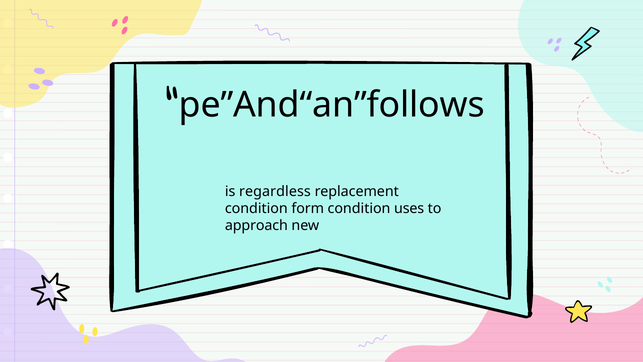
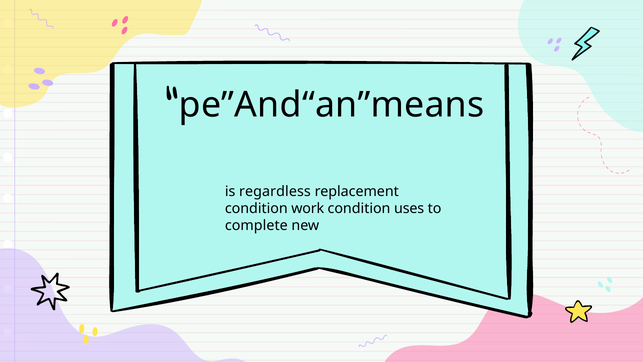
pe”And“an”follows: pe”And“an”follows -> pe”And“an”means
form: form -> work
approach: approach -> complete
